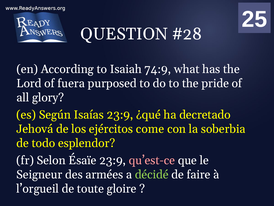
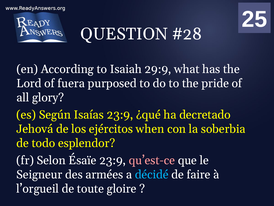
74:9: 74:9 -> 29:9
come: come -> when
décidé colour: light green -> light blue
